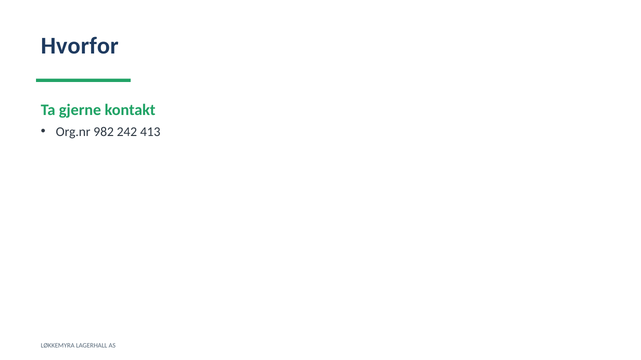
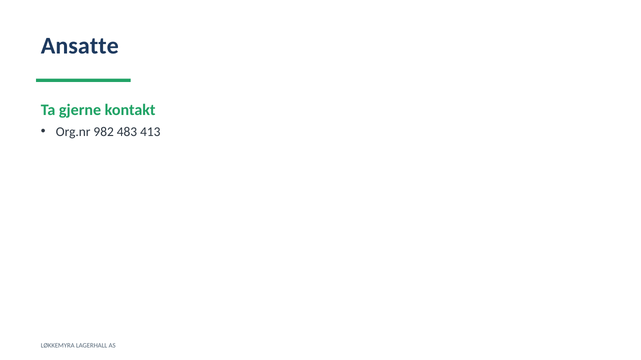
Hvorfor: Hvorfor -> Ansatte
242: 242 -> 483
